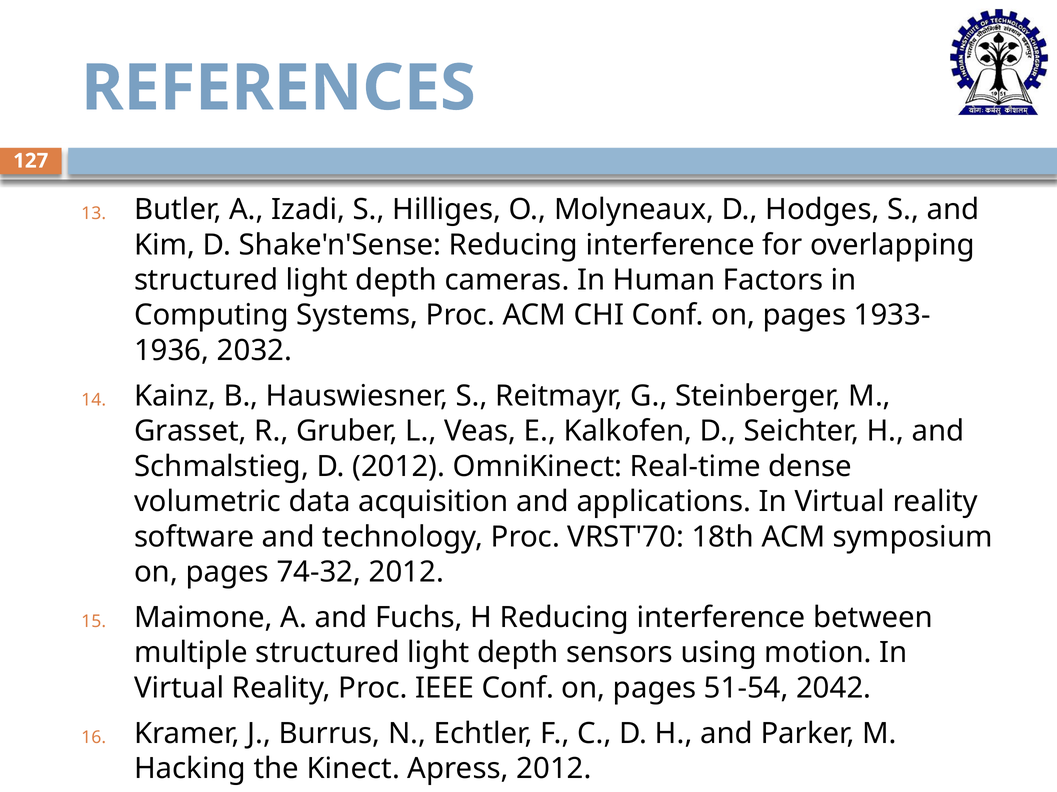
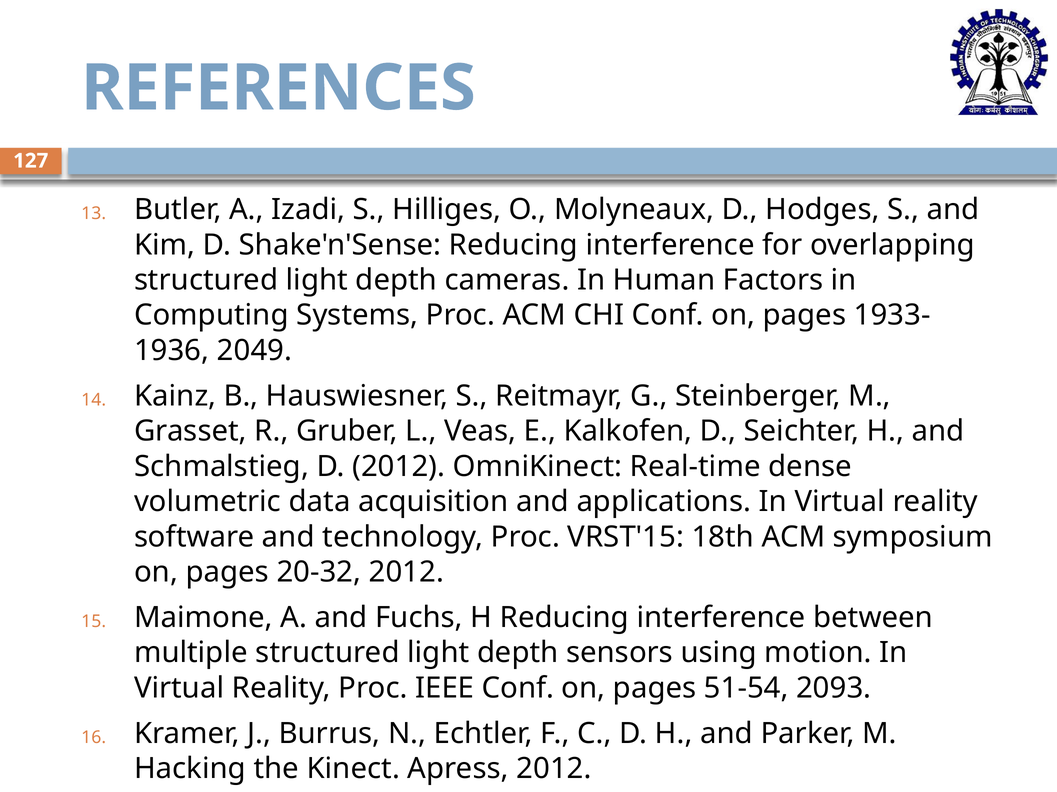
2032: 2032 -> 2049
VRST'70: VRST'70 -> VRST'15
74-32: 74-32 -> 20-32
2042: 2042 -> 2093
